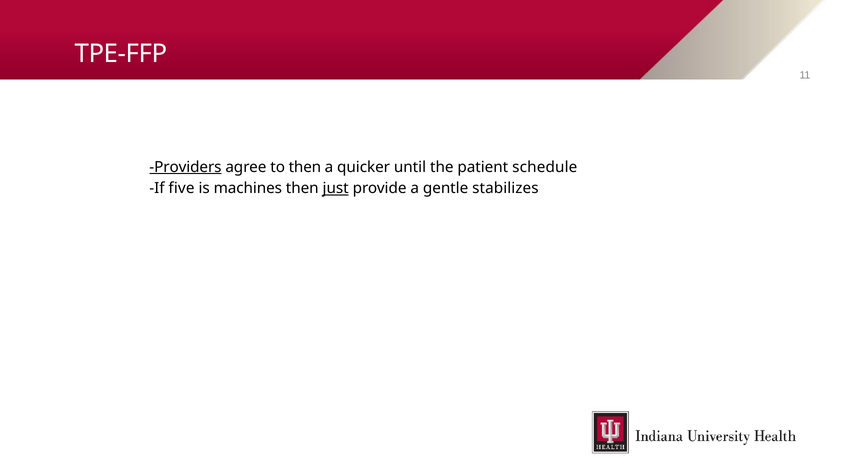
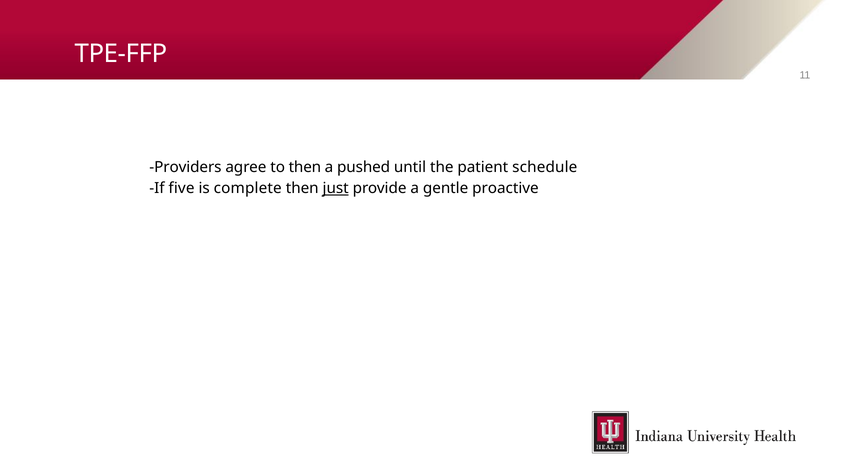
Providers underline: present -> none
quicker: quicker -> pushed
machines: machines -> complete
stabilizes: stabilizes -> proactive
